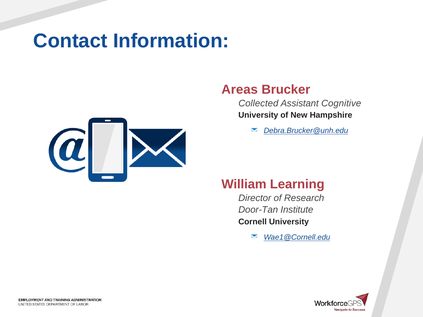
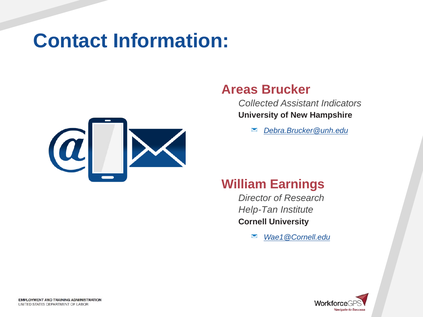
Cognitive: Cognitive -> Indicators
Learning: Learning -> Earnings
Door-Tan: Door-Tan -> Help-Tan
